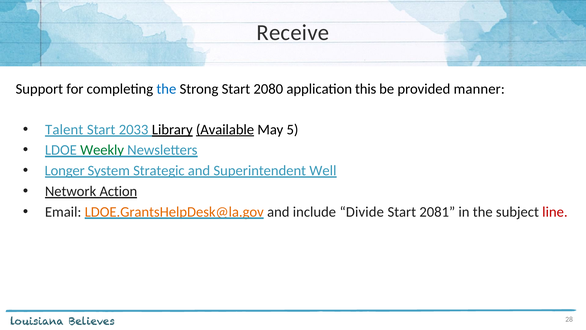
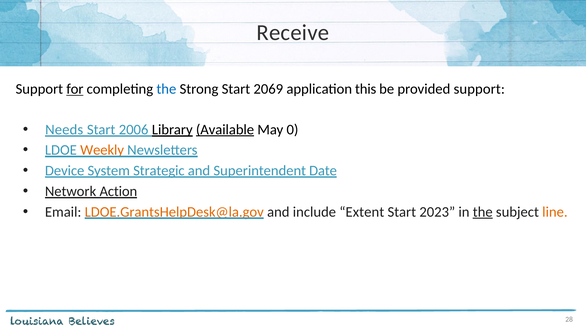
for underline: none -> present
2080: 2080 -> 2069
provided manner: manner -> support
Talent: Talent -> Needs
2033: 2033 -> 2006
5: 5 -> 0
Weekly colour: green -> orange
Longer: Longer -> Device
Well: Well -> Date
Divide: Divide -> Extent
2081: 2081 -> 2023
the at (483, 212) underline: none -> present
line colour: red -> orange
